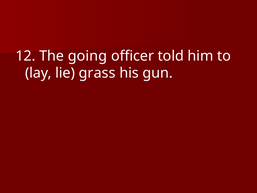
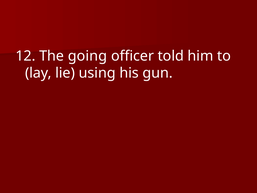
grass: grass -> using
